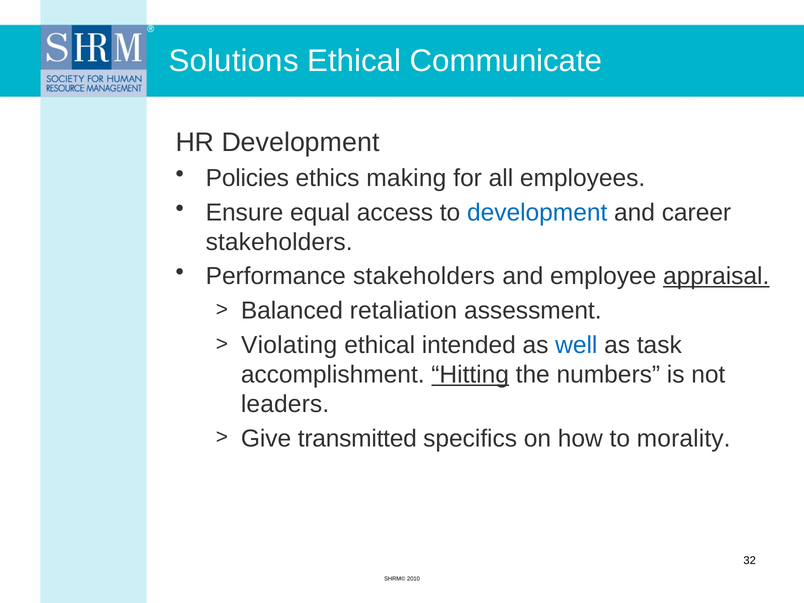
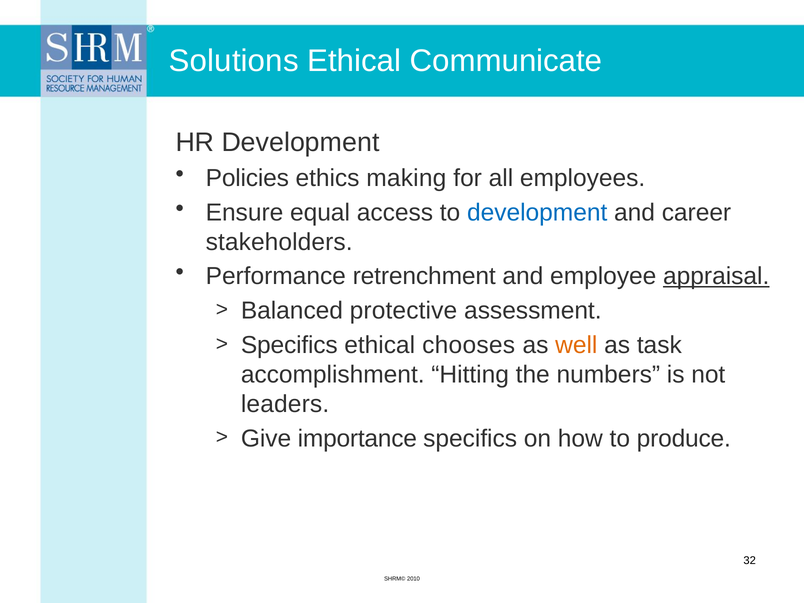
Performance stakeholders: stakeholders -> retrenchment
retaliation: retaliation -> protective
Violating at (289, 345): Violating -> Specifics
intended: intended -> chooses
well colour: blue -> orange
Hitting underline: present -> none
transmitted: transmitted -> importance
morality: morality -> produce
